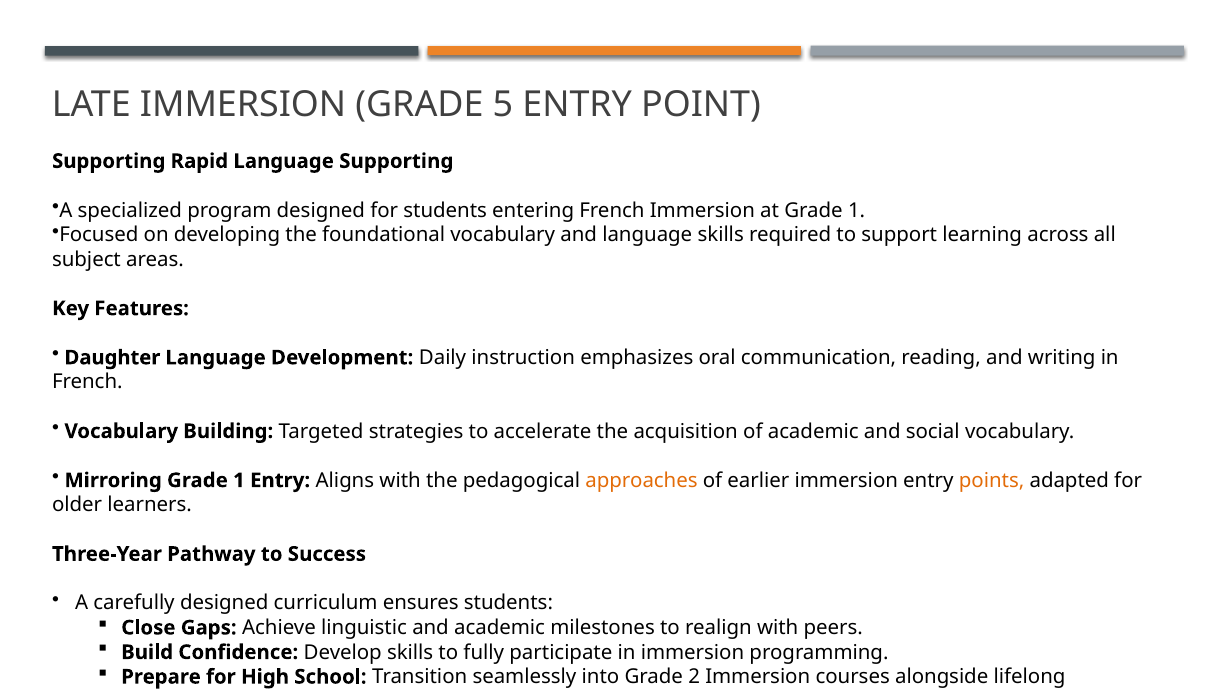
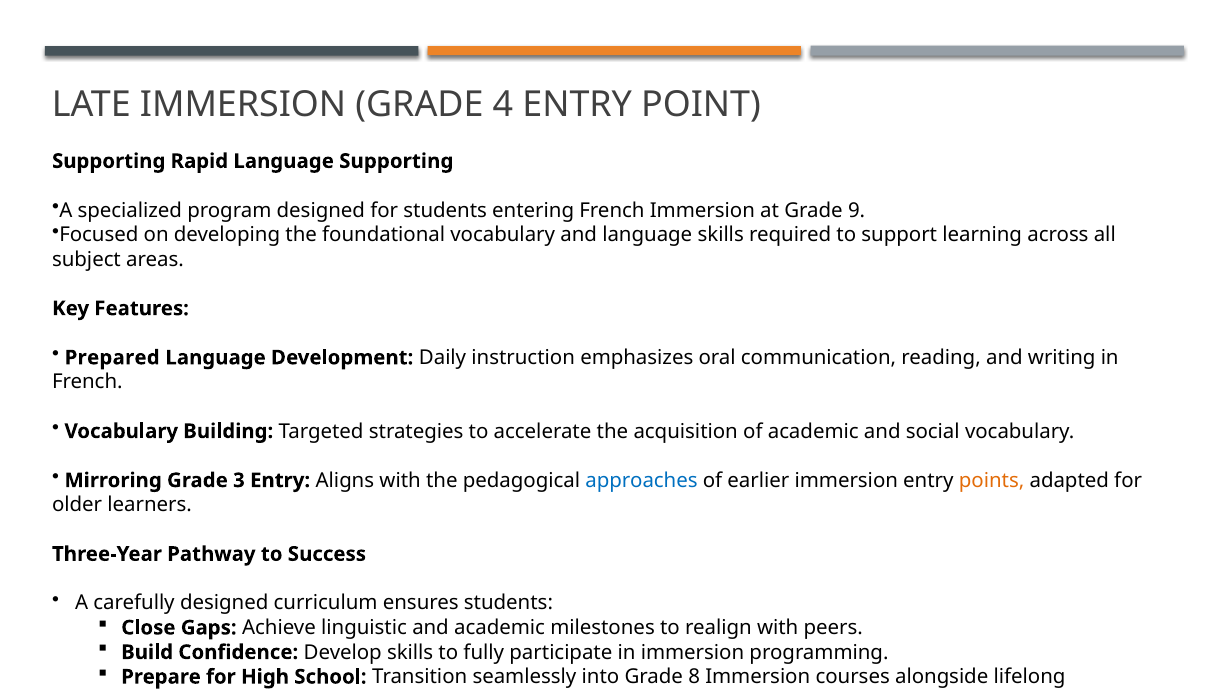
5: 5 -> 4
at Grade 1: 1 -> 9
Daughter: Daughter -> Prepared
Mirroring Grade 1: 1 -> 3
approaches colour: orange -> blue
2: 2 -> 8
